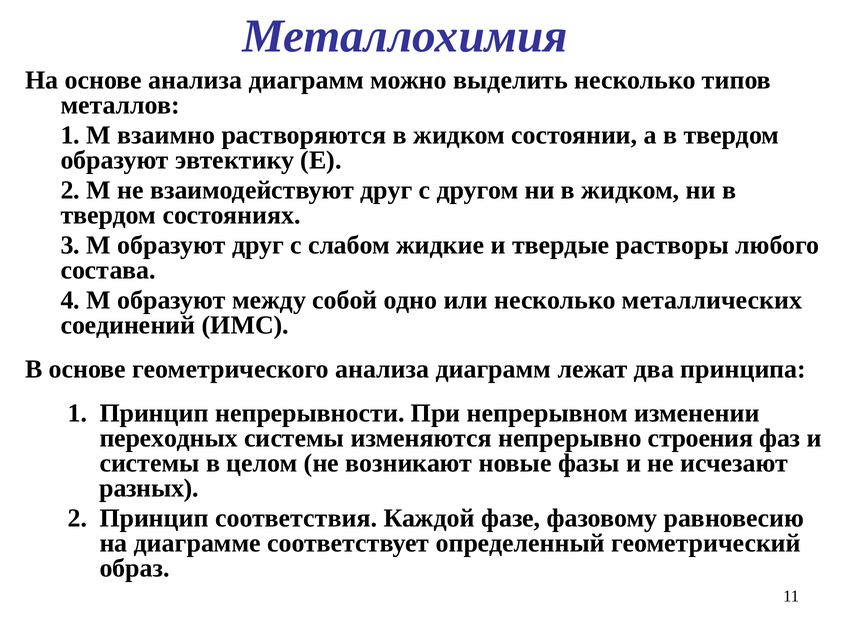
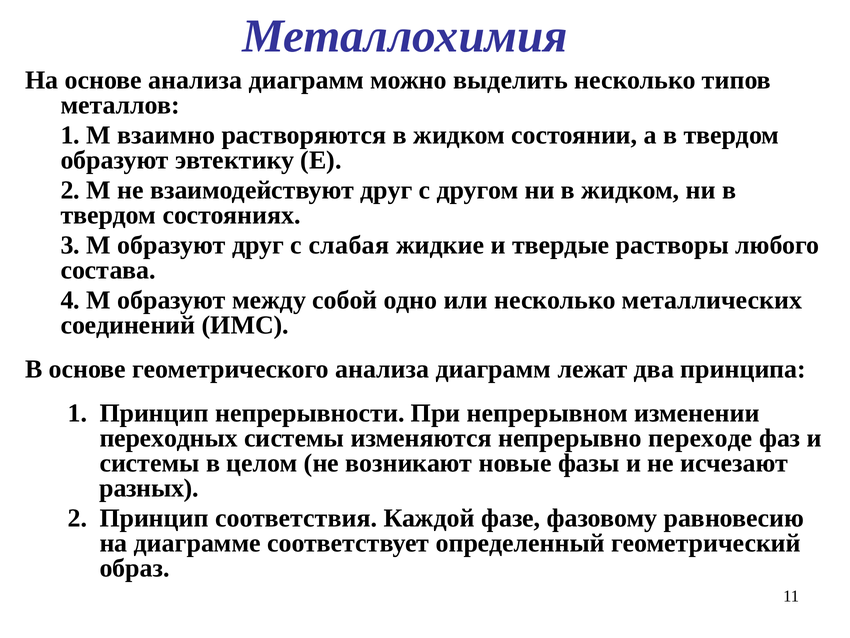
слабом: слабом -> слабая
строения: строения -> переходе
